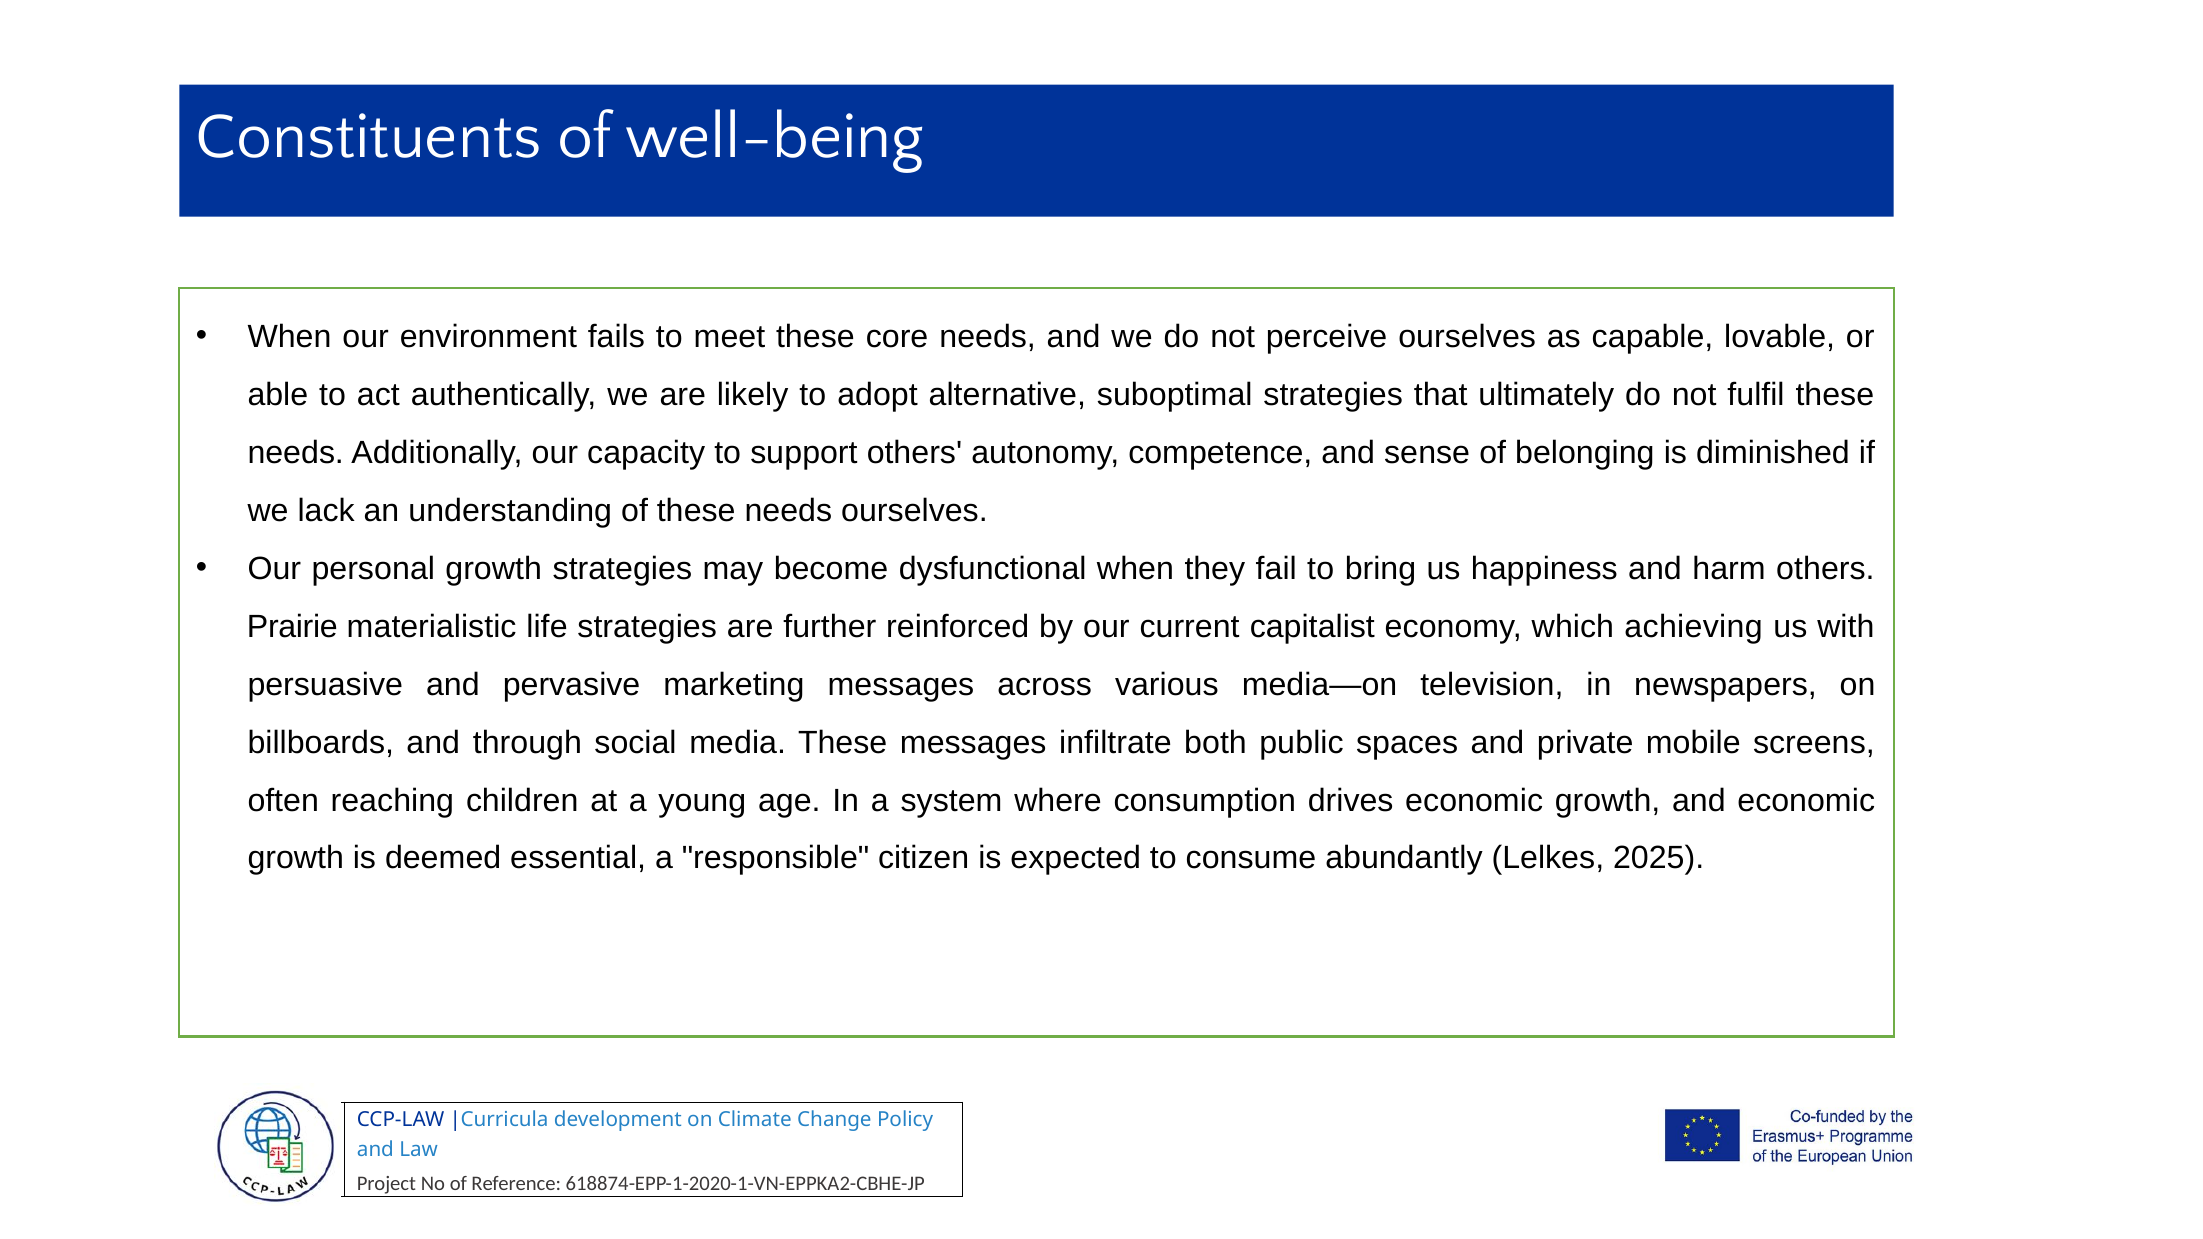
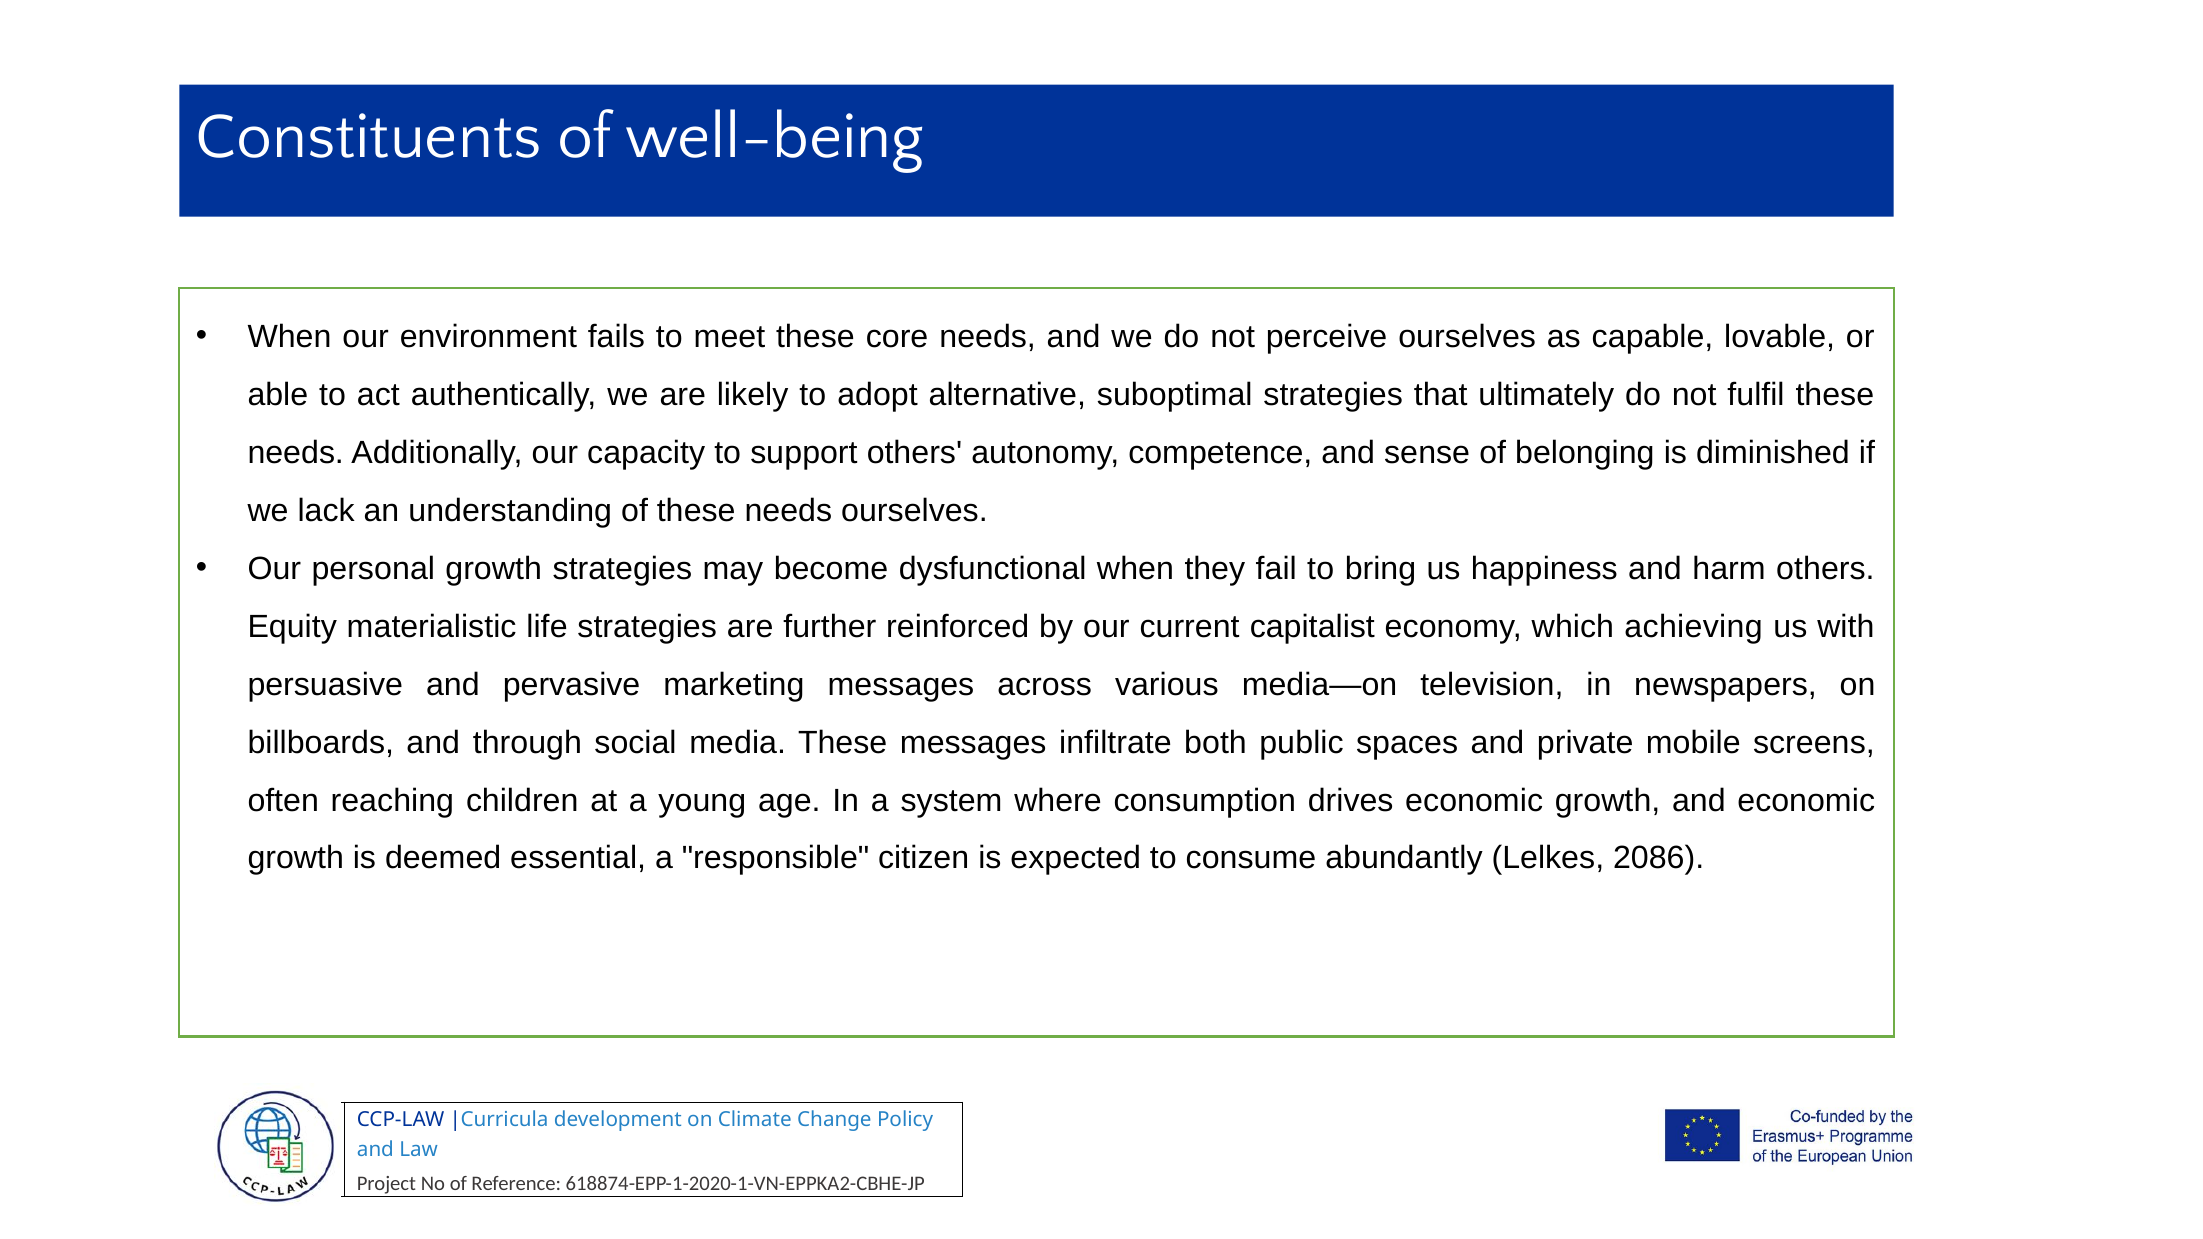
Prairie: Prairie -> Equity
2025: 2025 -> 2086
